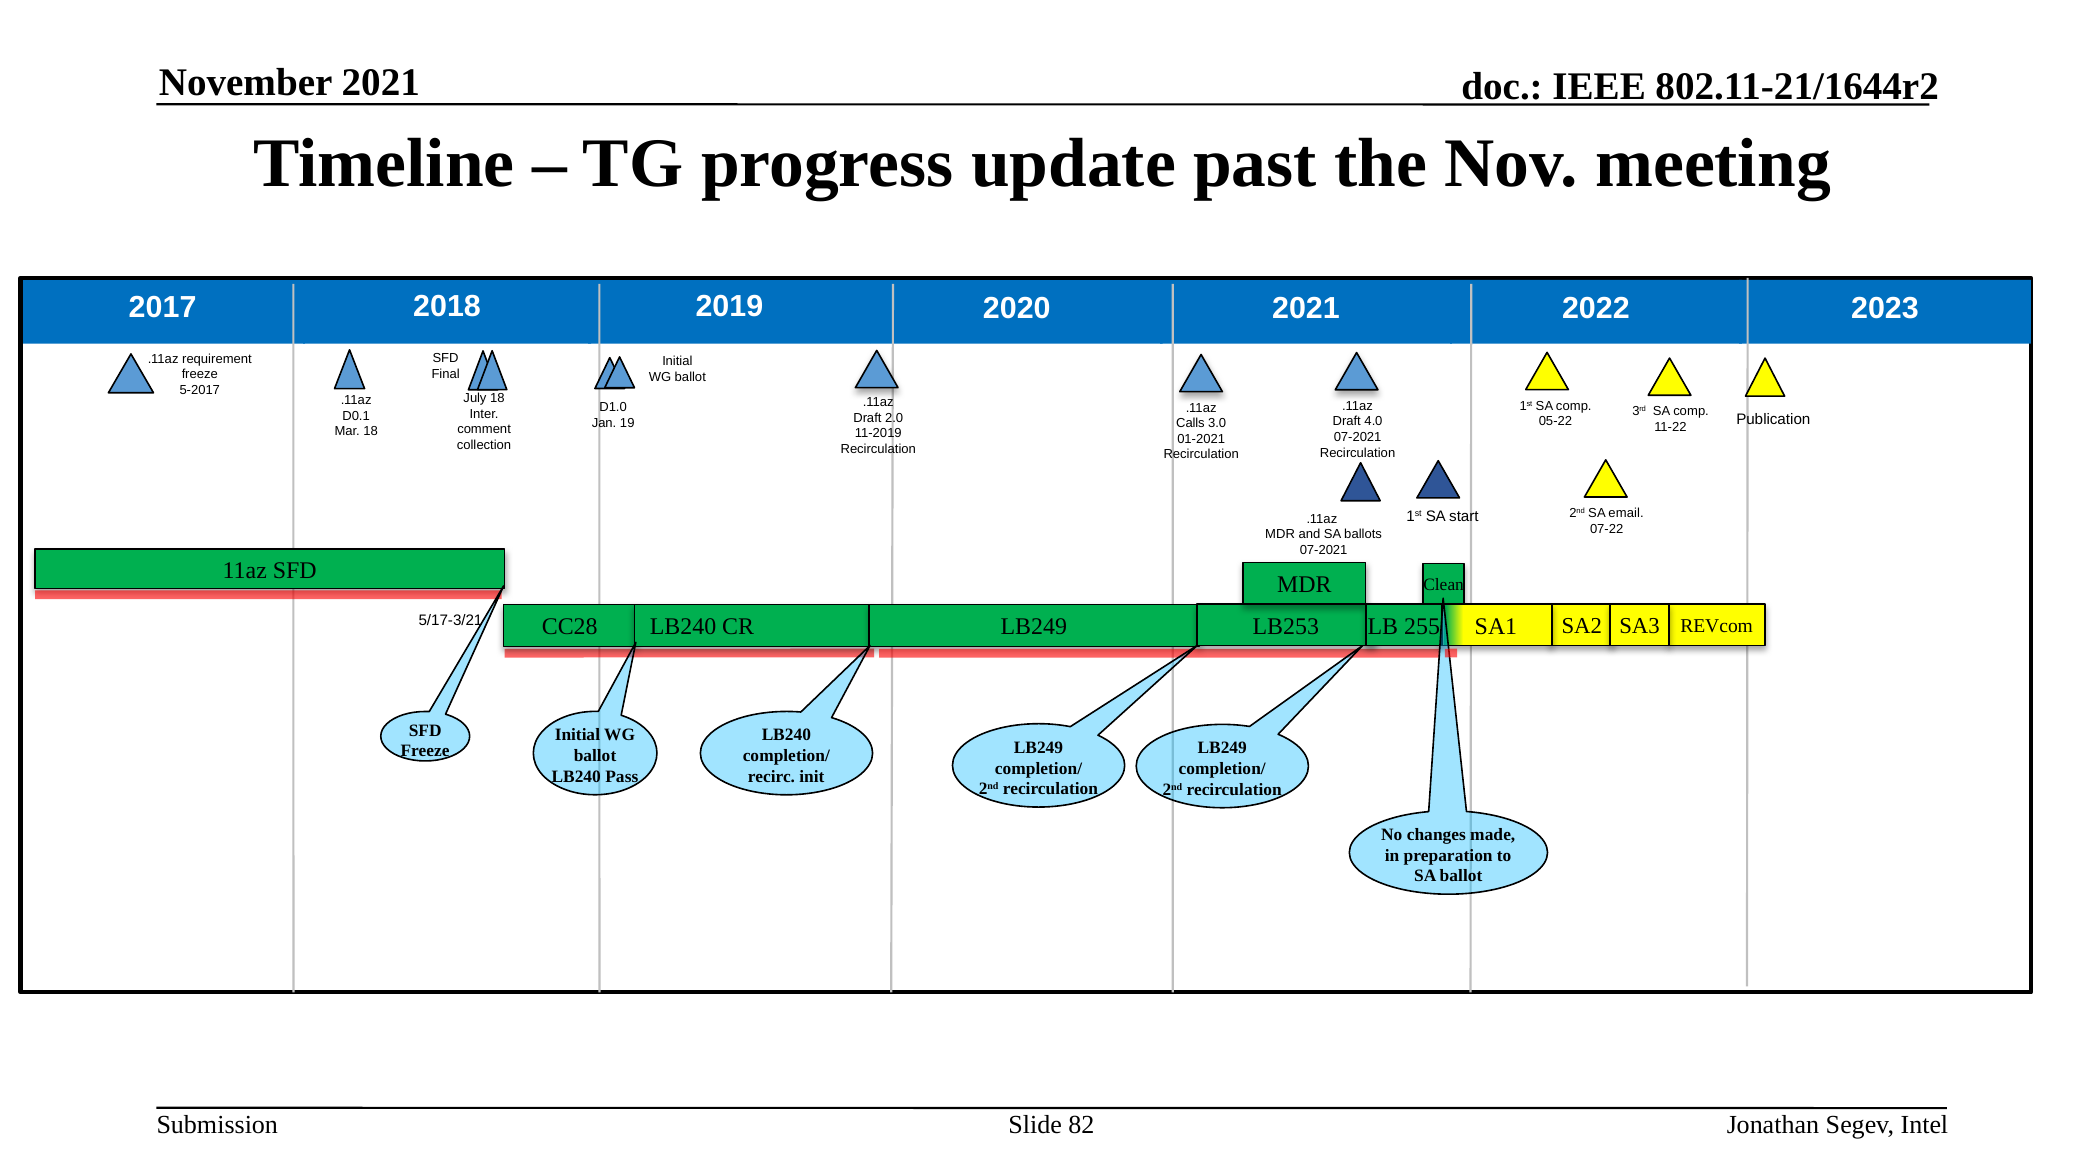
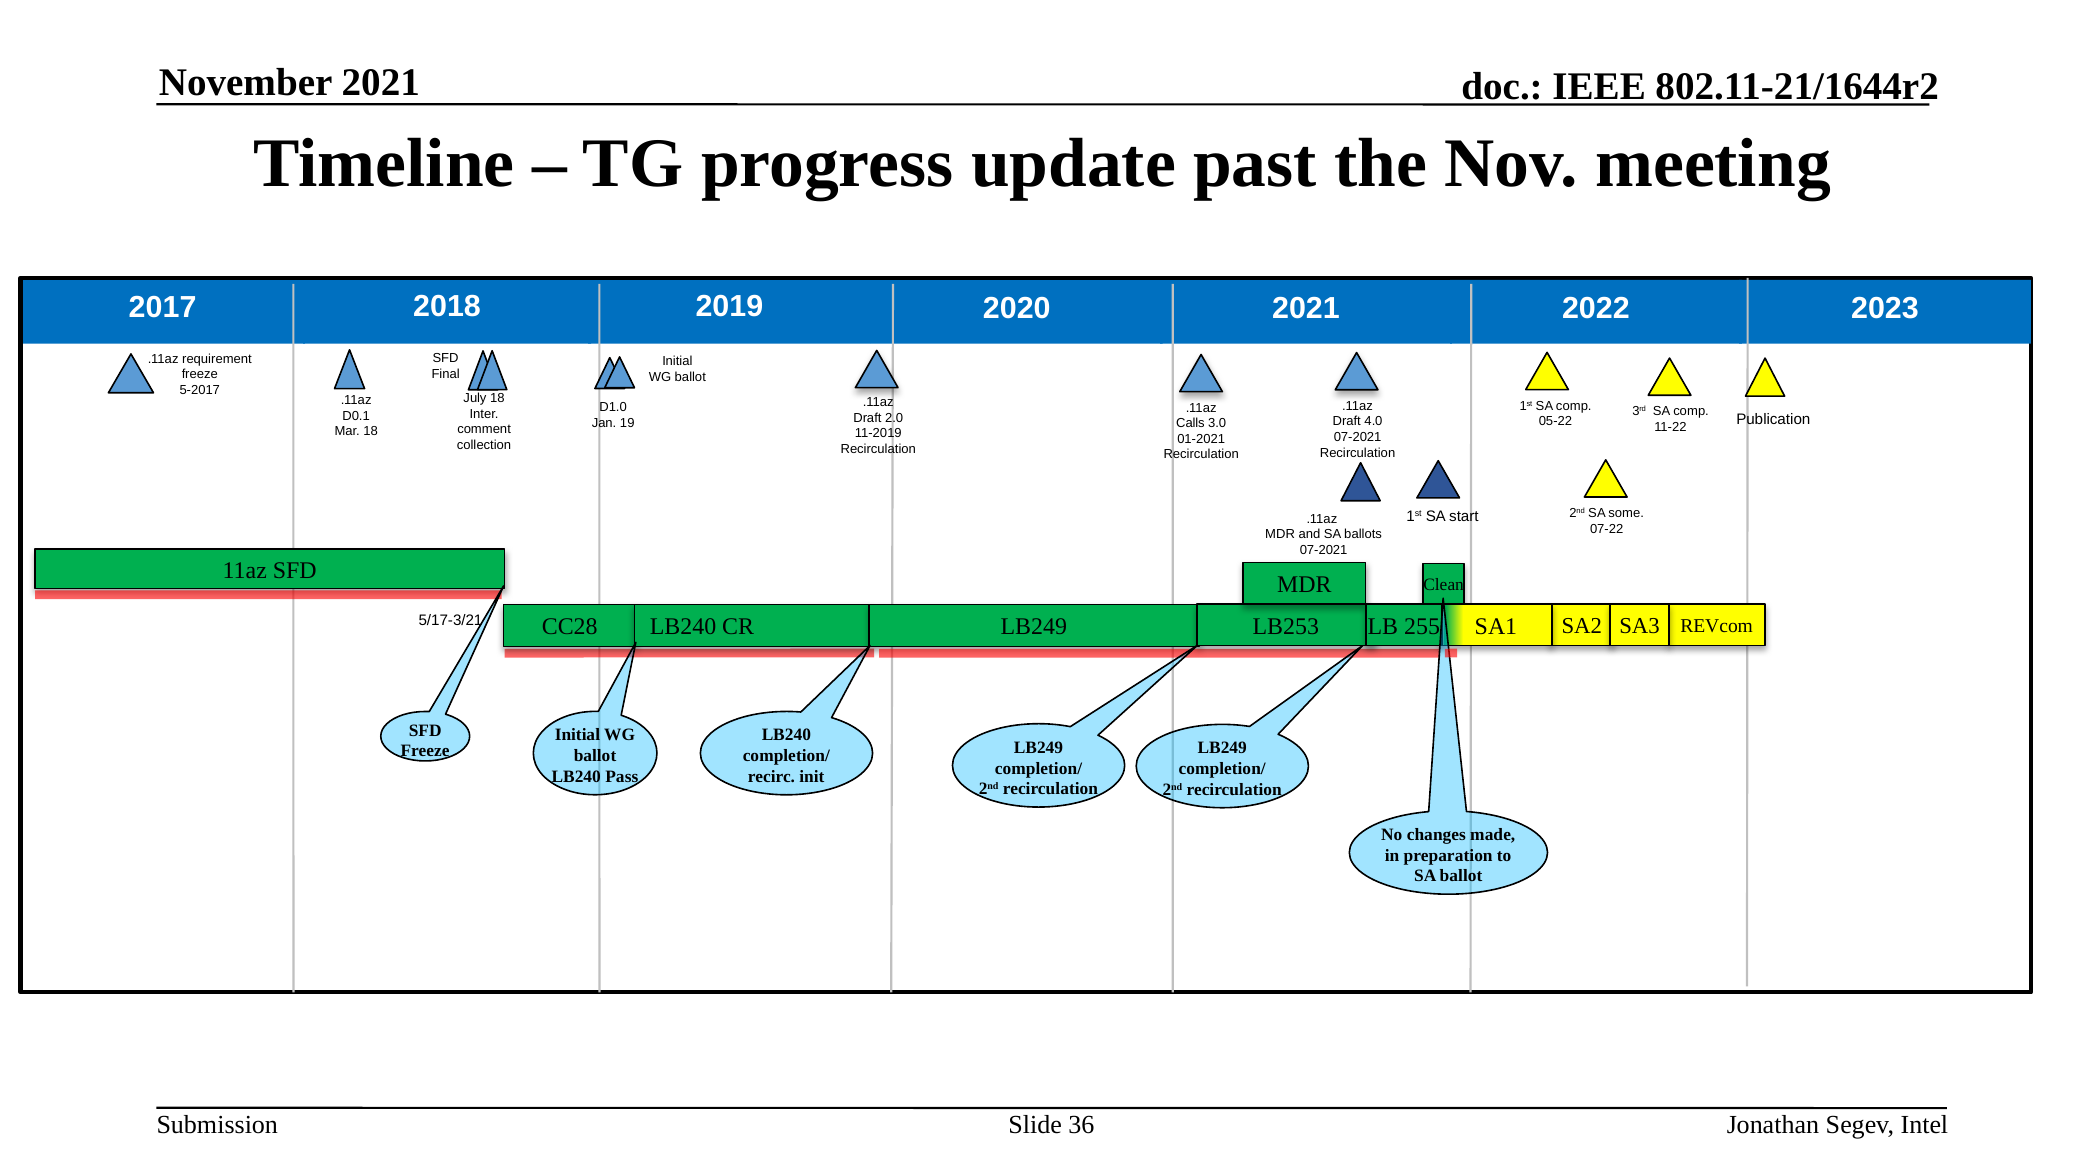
email: email -> some
82: 82 -> 36
